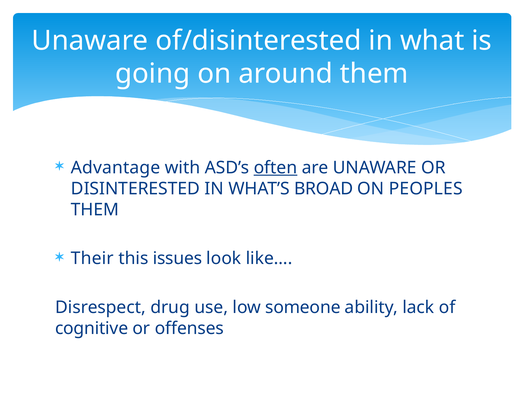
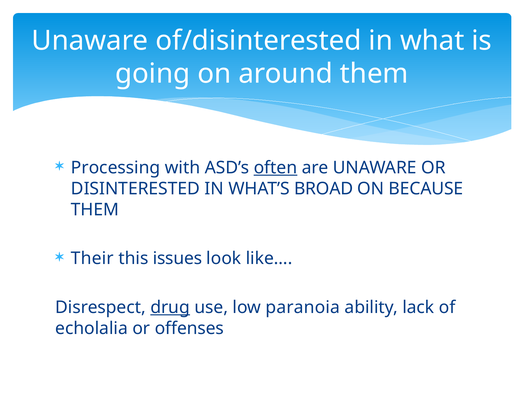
Advantage: Advantage -> Processing
PEOPLES: PEOPLES -> BECAUSE
drug underline: none -> present
someone: someone -> paranoia
cognitive: cognitive -> echolalia
